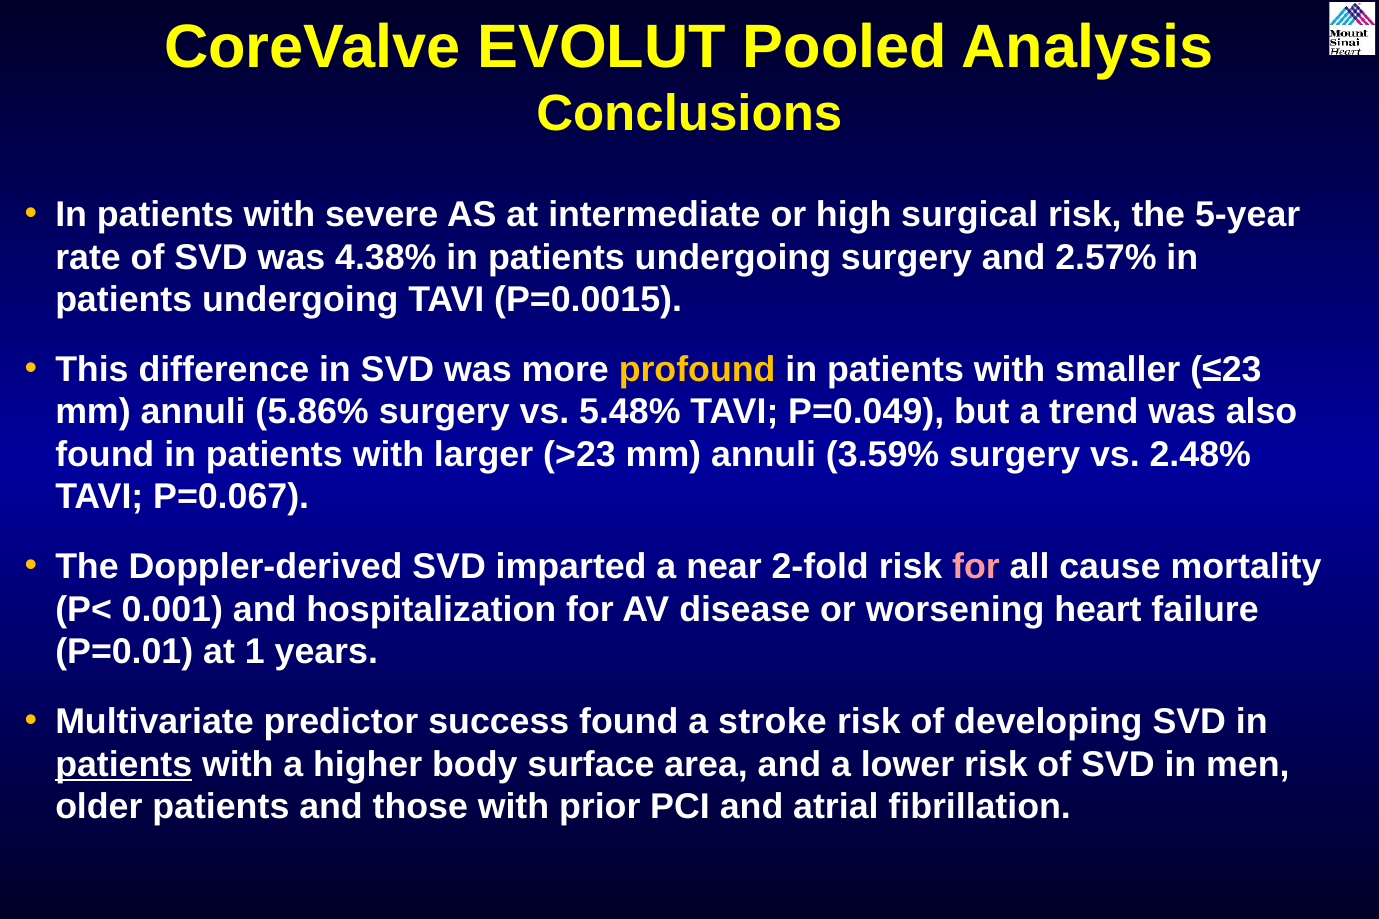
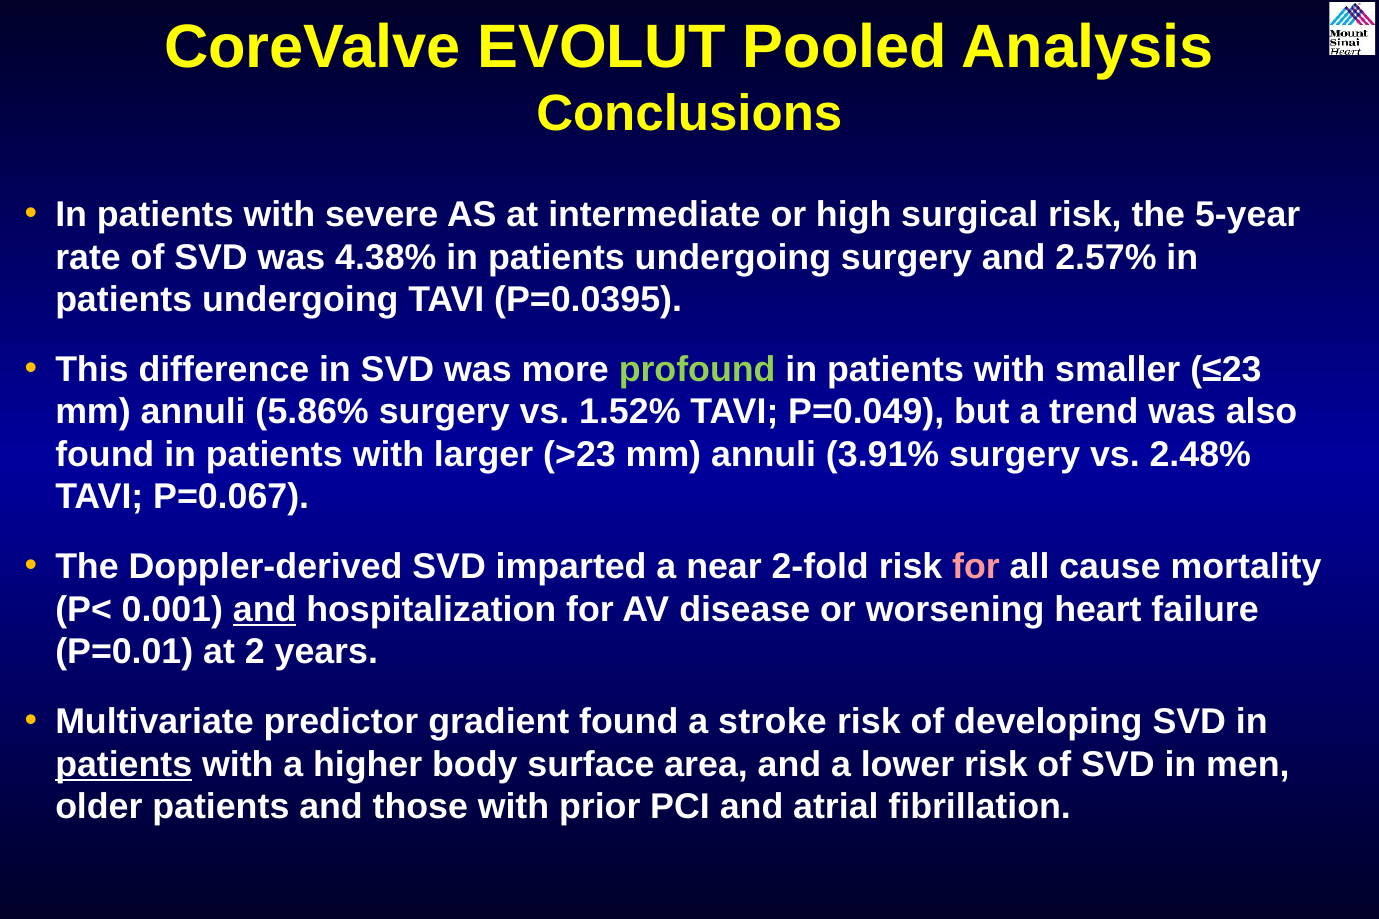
P=0.0015: P=0.0015 -> P=0.0395
profound colour: yellow -> light green
5.48%: 5.48% -> 1.52%
3.59%: 3.59% -> 3.91%
and at (265, 610) underline: none -> present
1: 1 -> 2
success: success -> gradient
